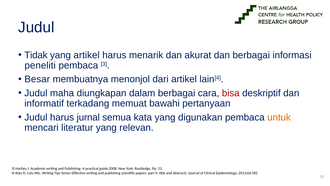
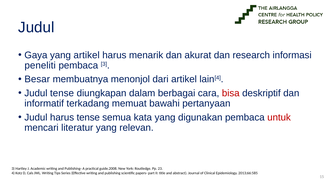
Tidak: Tidak -> Gaya
dan berbagai: berbagai -> research
Judul maha: maha -> tense
harus jurnal: jurnal -> tense
untuk colour: orange -> red
